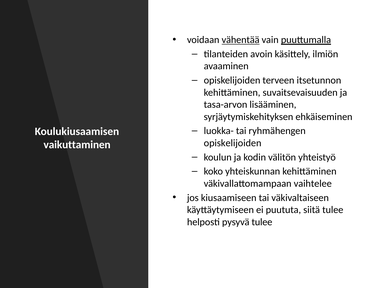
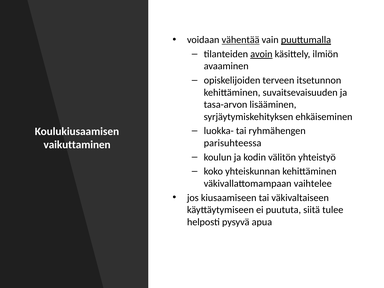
avoin underline: none -> present
opiskelijoiden at (233, 143): opiskelijoiden -> parisuhteessa
pysyvä tulee: tulee -> apua
